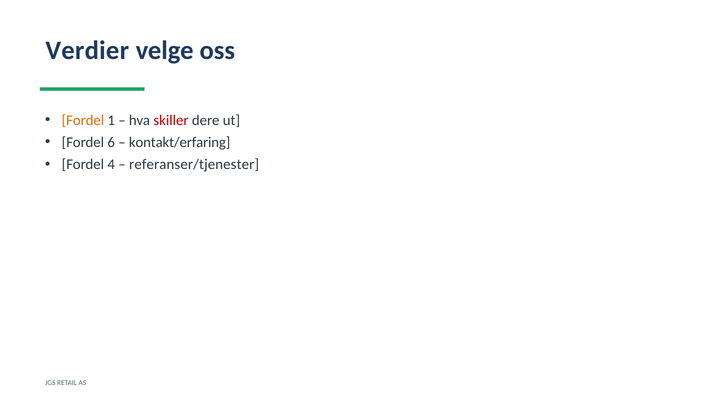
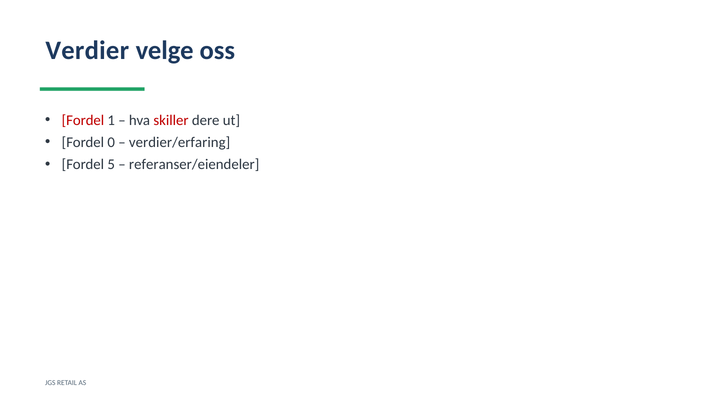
Fordel at (83, 120) colour: orange -> red
6: 6 -> 0
kontakt/erfaring: kontakt/erfaring -> verdier/erfaring
4: 4 -> 5
referanser/tjenester: referanser/tjenester -> referanser/eiendeler
